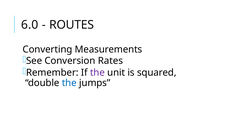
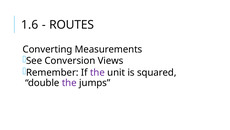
6.0: 6.0 -> 1.6
Rates: Rates -> Views
the at (69, 83) colour: blue -> purple
